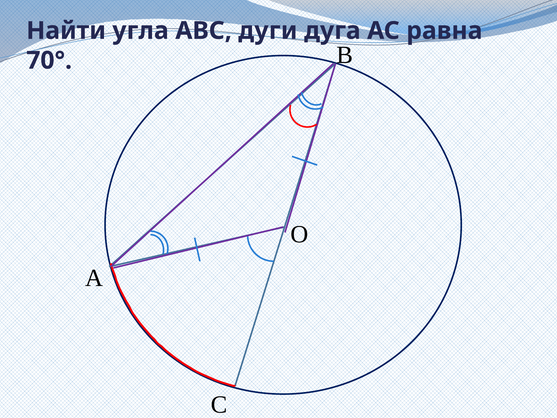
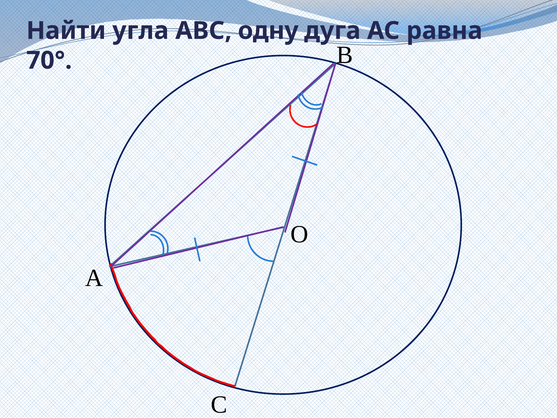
дуги: дуги -> одну
